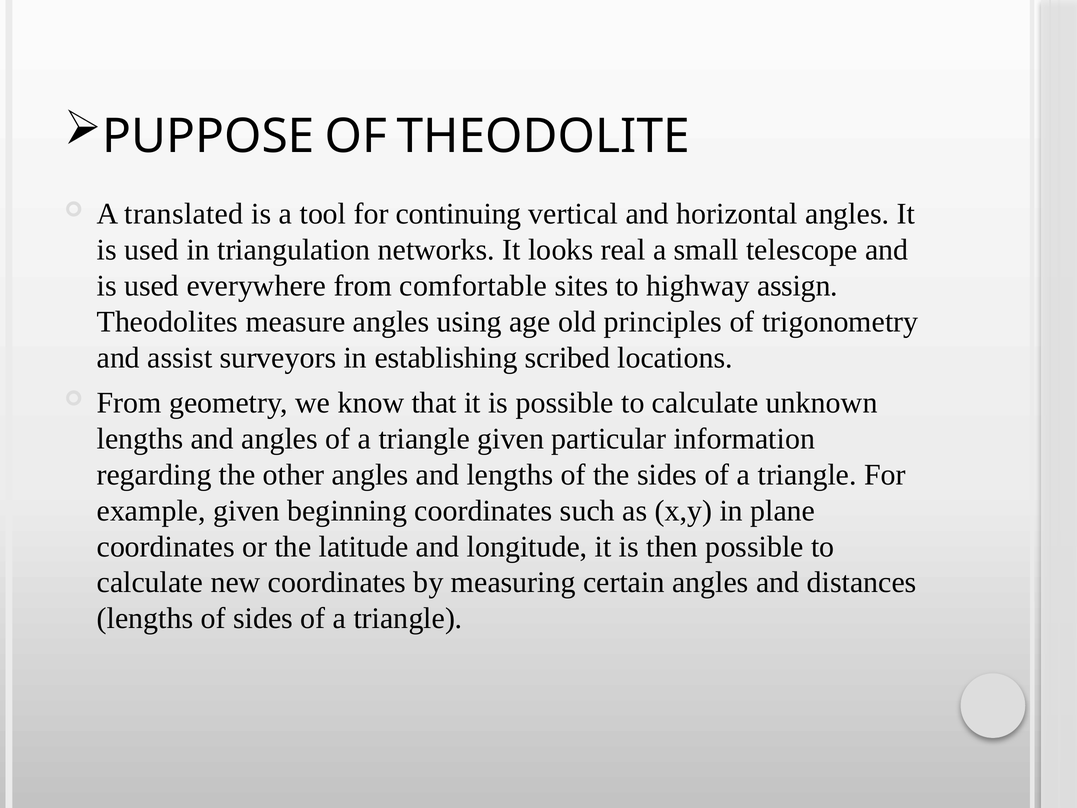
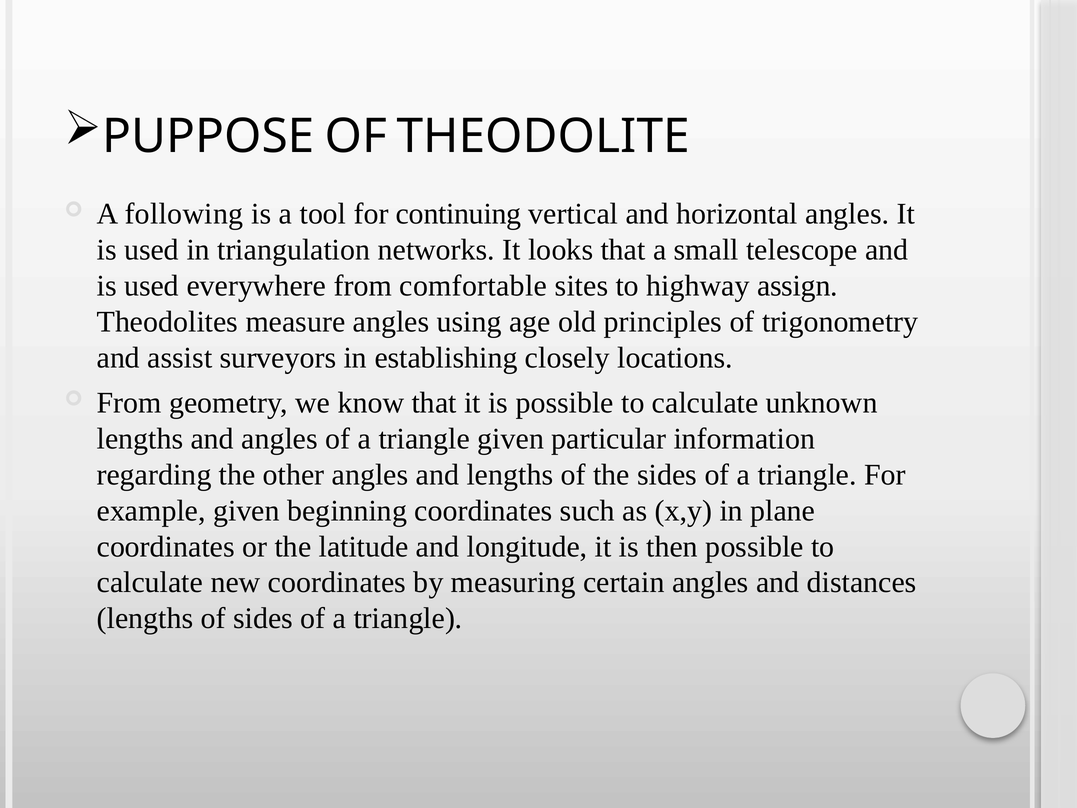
translated: translated -> following
looks real: real -> that
scribed: scribed -> closely
